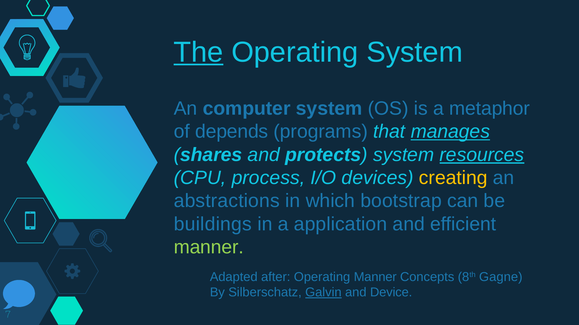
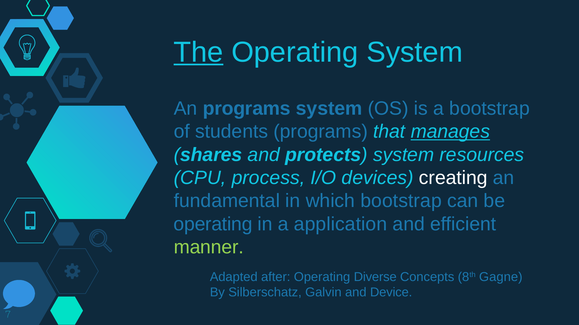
An computer: computer -> programs
a metaphor: metaphor -> bootstrap
depends: depends -> students
resources underline: present -> none
creating colour: yellow -> white
abstractions: abstractions -> fundamental
buildings at (213, 225): buildings -> operating
Operating Manner: Manner -> Diverse
Galvin underline: present -> none
